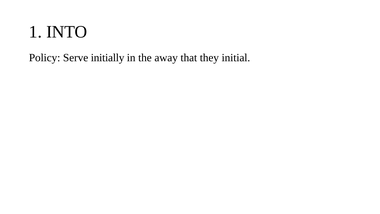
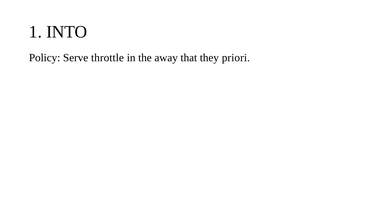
initially: initially -> throttle
initial: initial -> priori
